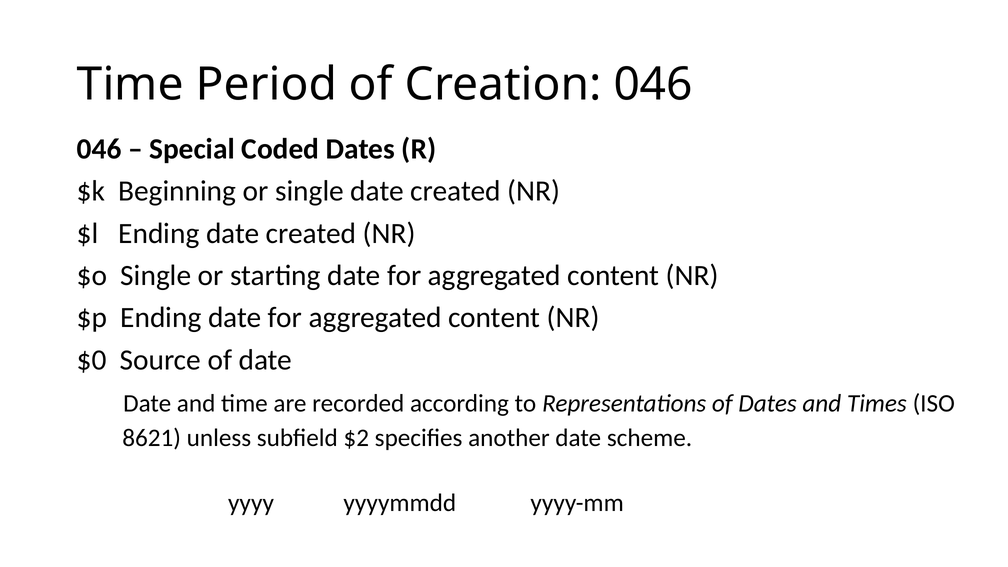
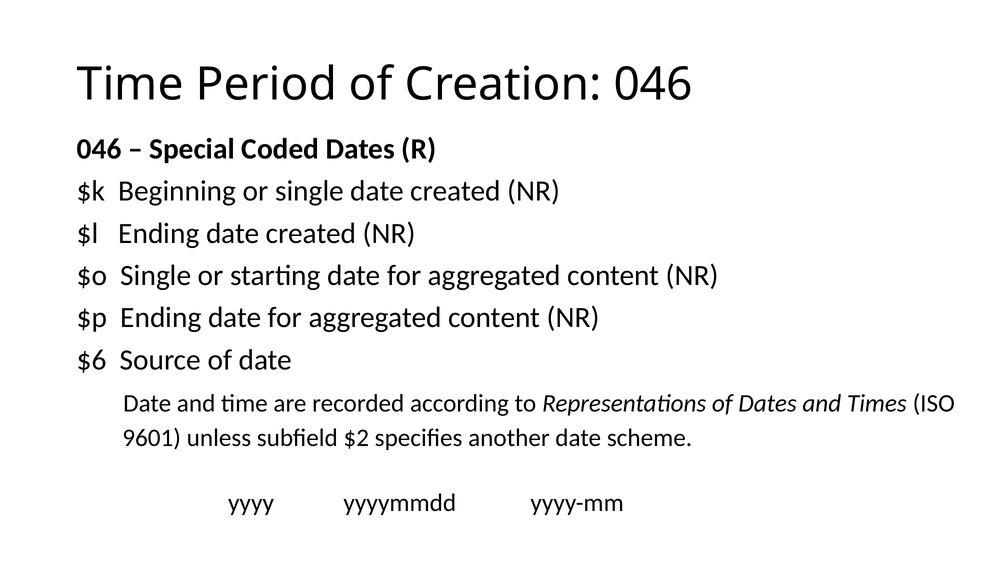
$0: $0 -> $6
8621: 8621 -> 9601
